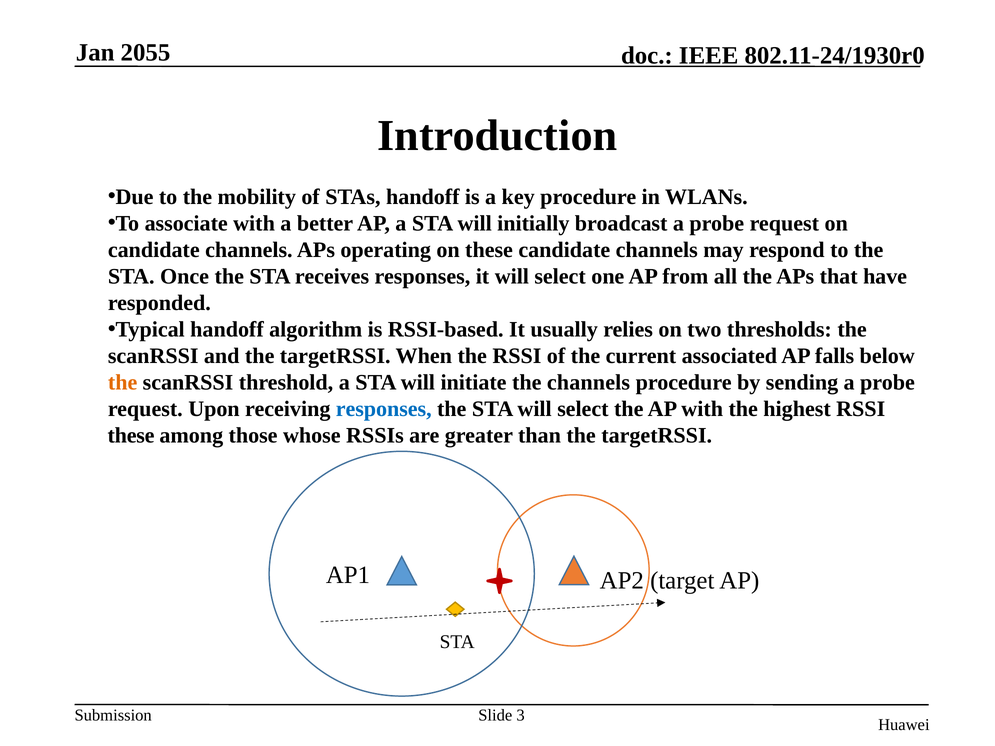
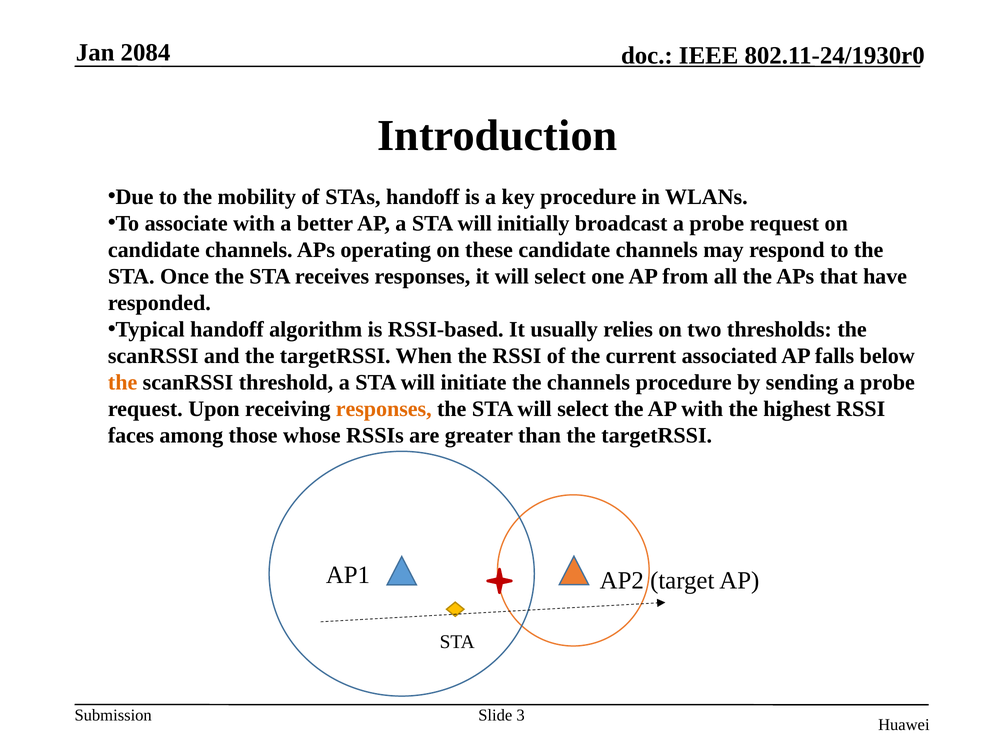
2055: 2055 -> 2084
responses at (384, 409) colour: blue -> orange
these at (131, 436): these -> faces
